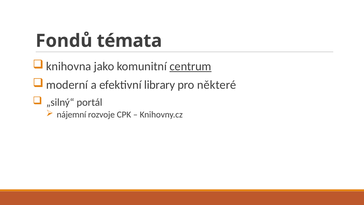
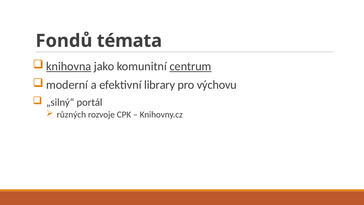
knihovna underline: none -> present
některé: některé -> výchovu
nájemní: nájemní -> různých
